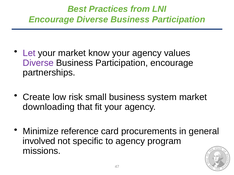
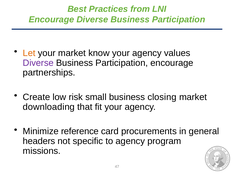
Let colour: purple -> orange
system: system -> closing
involved: involved -> headers
